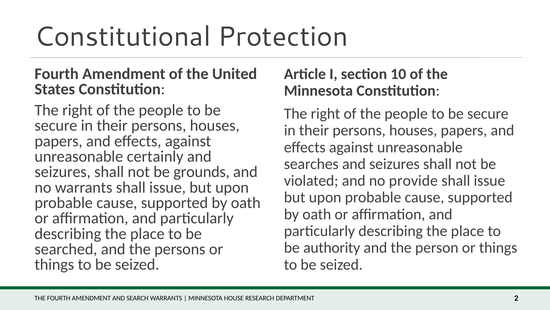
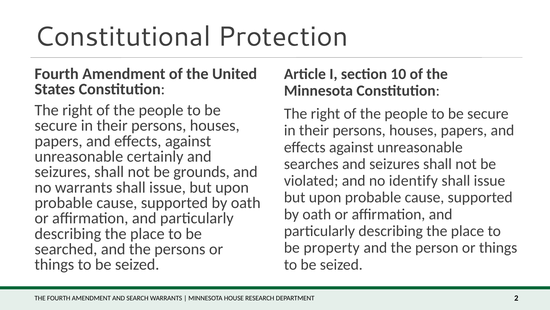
provide: provide -> identify
authority: authority -> property
